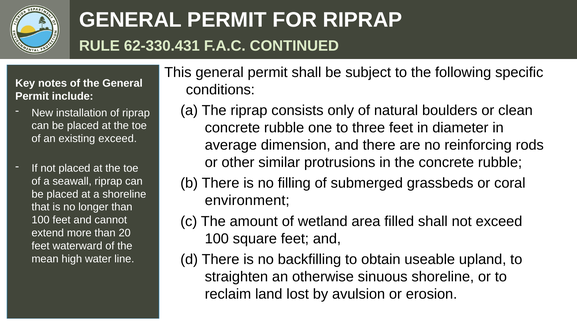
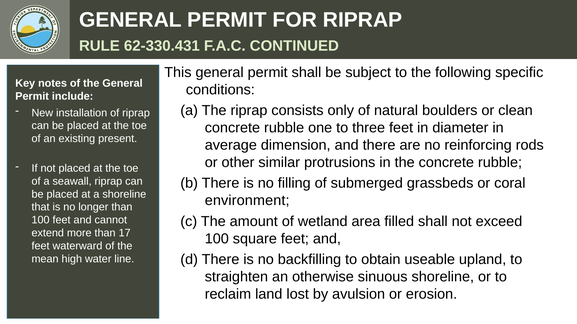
existing exceed: exceed -> present
20: 20 -> 17
